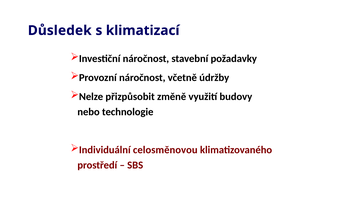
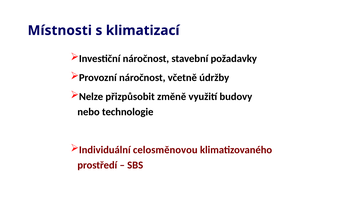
Důsledek: Důsledek -> Místnosti
